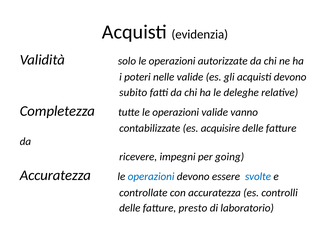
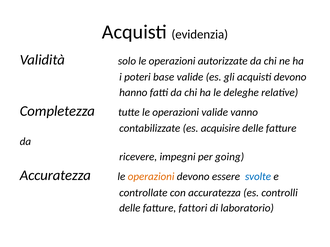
nelle: nelle -> base
subito: subito -> hanno
operazioni at (151, 177) colour: blue -> orange
presto: presto -> fattori
